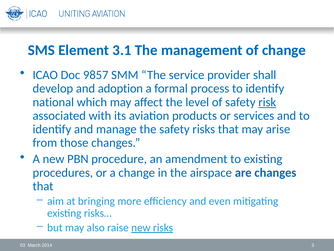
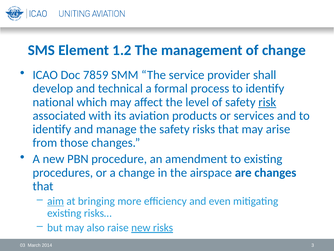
3.1: 3.1 -> 1.2
9857: 9857 -> 7859
adoption: adoption -> technical
aim underline: none -> present
